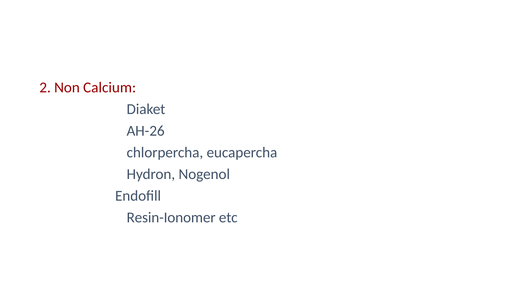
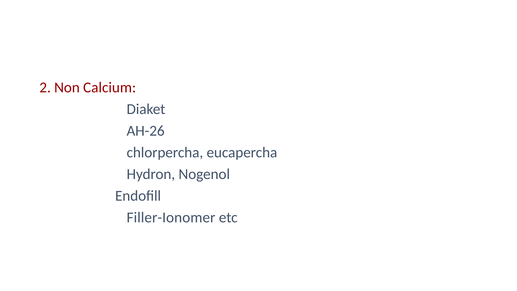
Resin-Ionomer: Resin-Ionomer -> Filler-Ionomer
